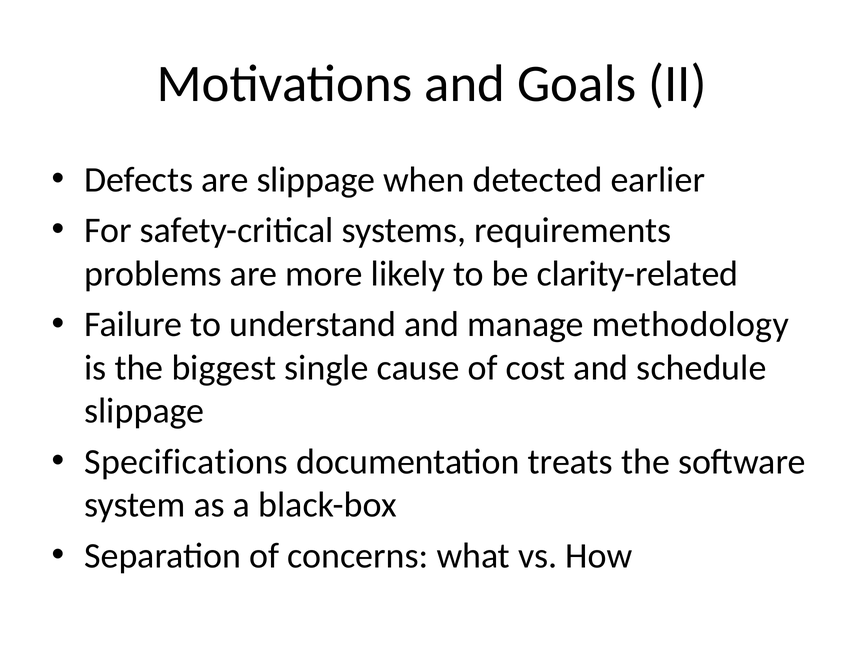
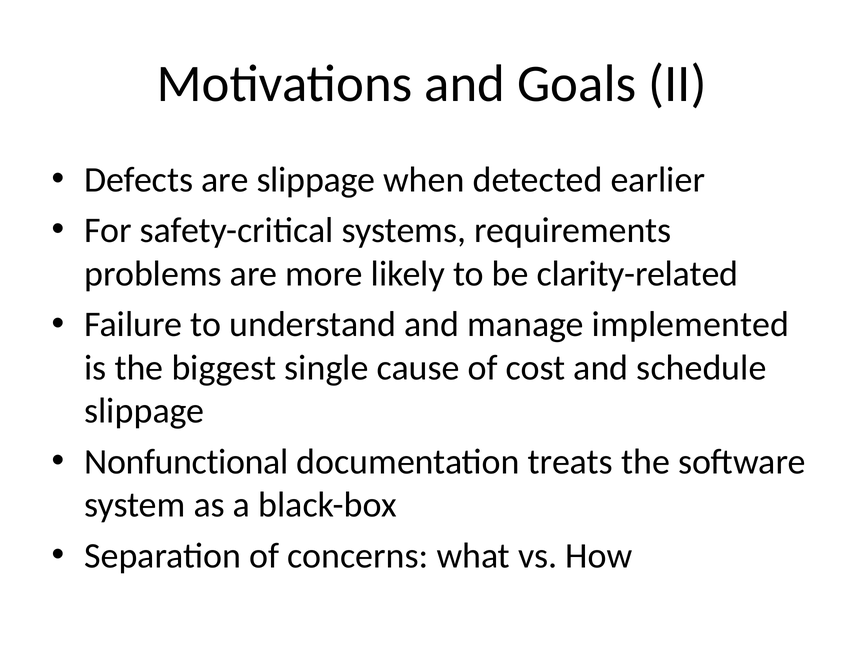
methodology: methodology -> implemented
Specifications: Specifications -> Nonfunctional
